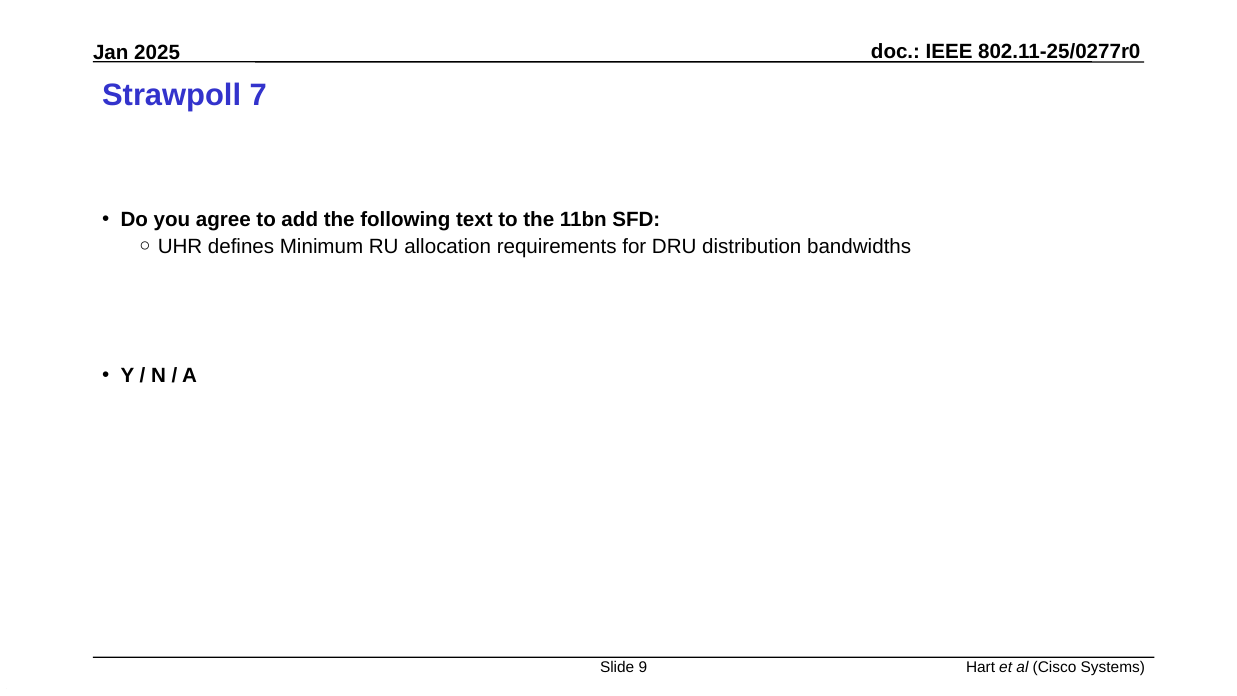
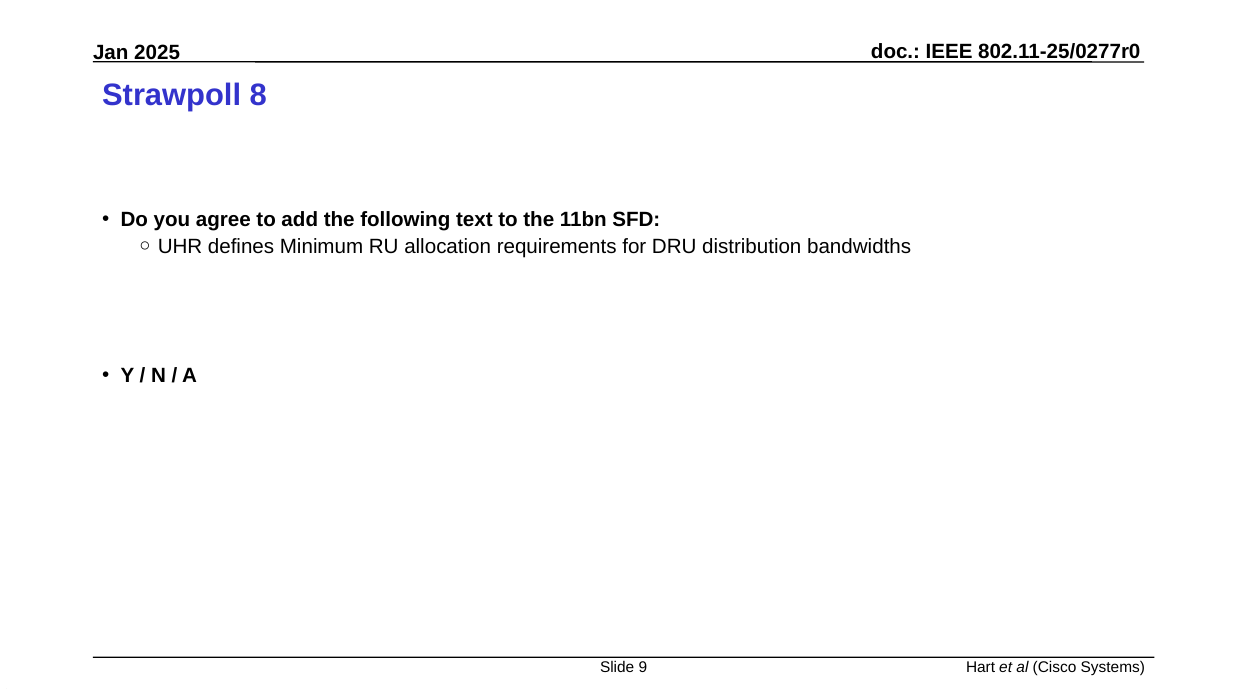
7: 7 -> 8
